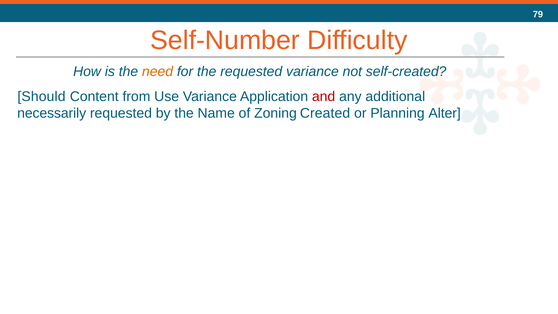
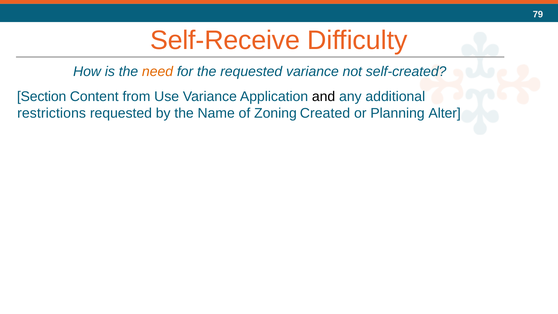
Self-Number: Self-Number -> Self-Receive
Should: Should -> Section
and colour: red -> black
necessarily: necessarily -> restrictions
